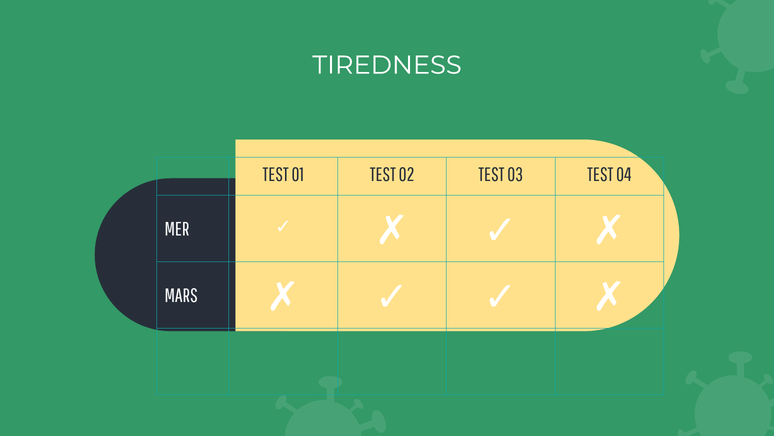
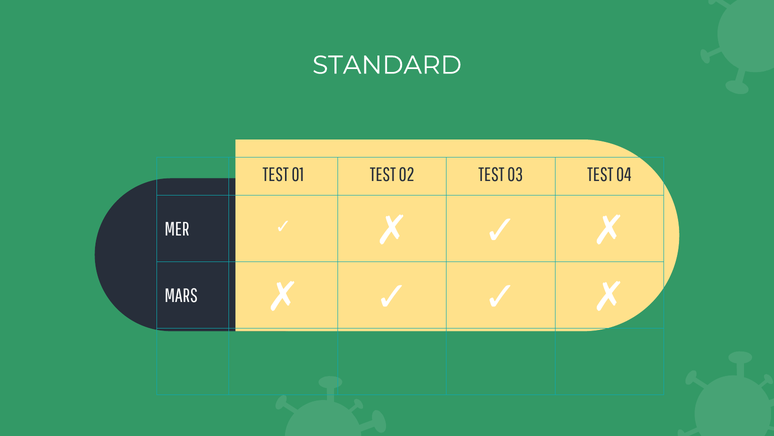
TIREDNESS: TIREDNESS -> STANDARD
